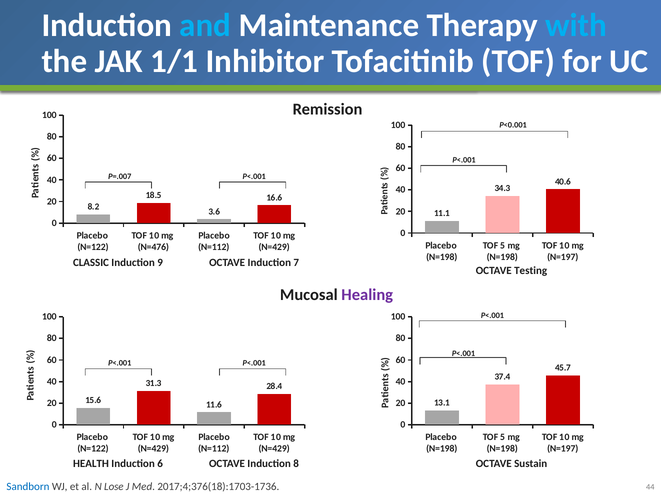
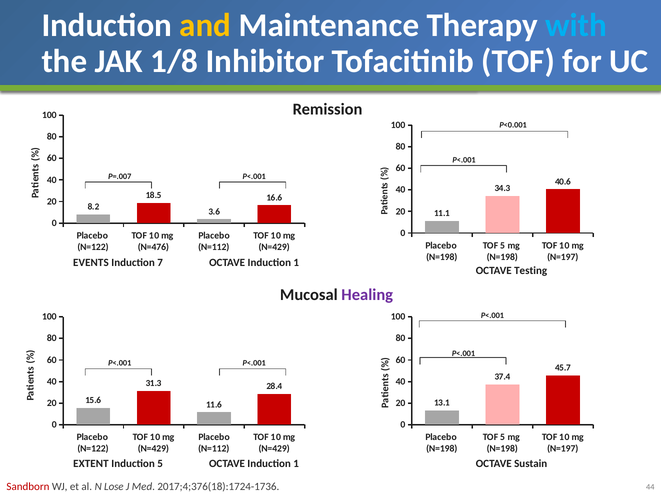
and colour: light blue -> yellow
1/1: 1/1 -> 1/8
CLASSIC: CLASSIC -> EVENTS
9: 9 -> 7
7 at (296, 262): 7 -> 1
HEALTH: HEALTH -> EXTENT
Induction 6: 6 -> 5
8 at (296, 463): 8 -> 1
Sandborn colour: blue -> red
2017;4;376(18):1703-1736: 2017;4;376(18):1703-1736 -> 2017;4;376(18):1724-1736
